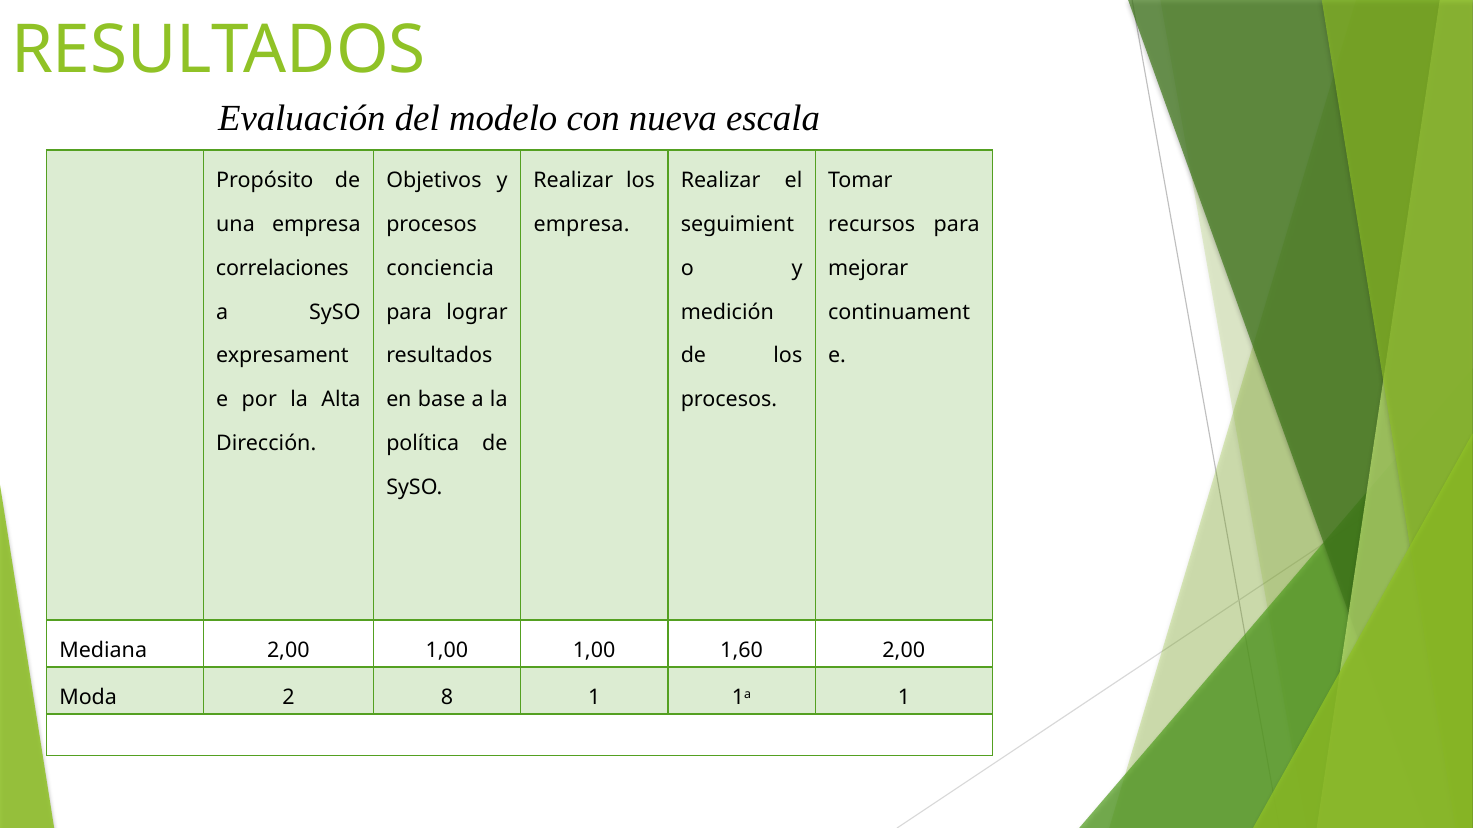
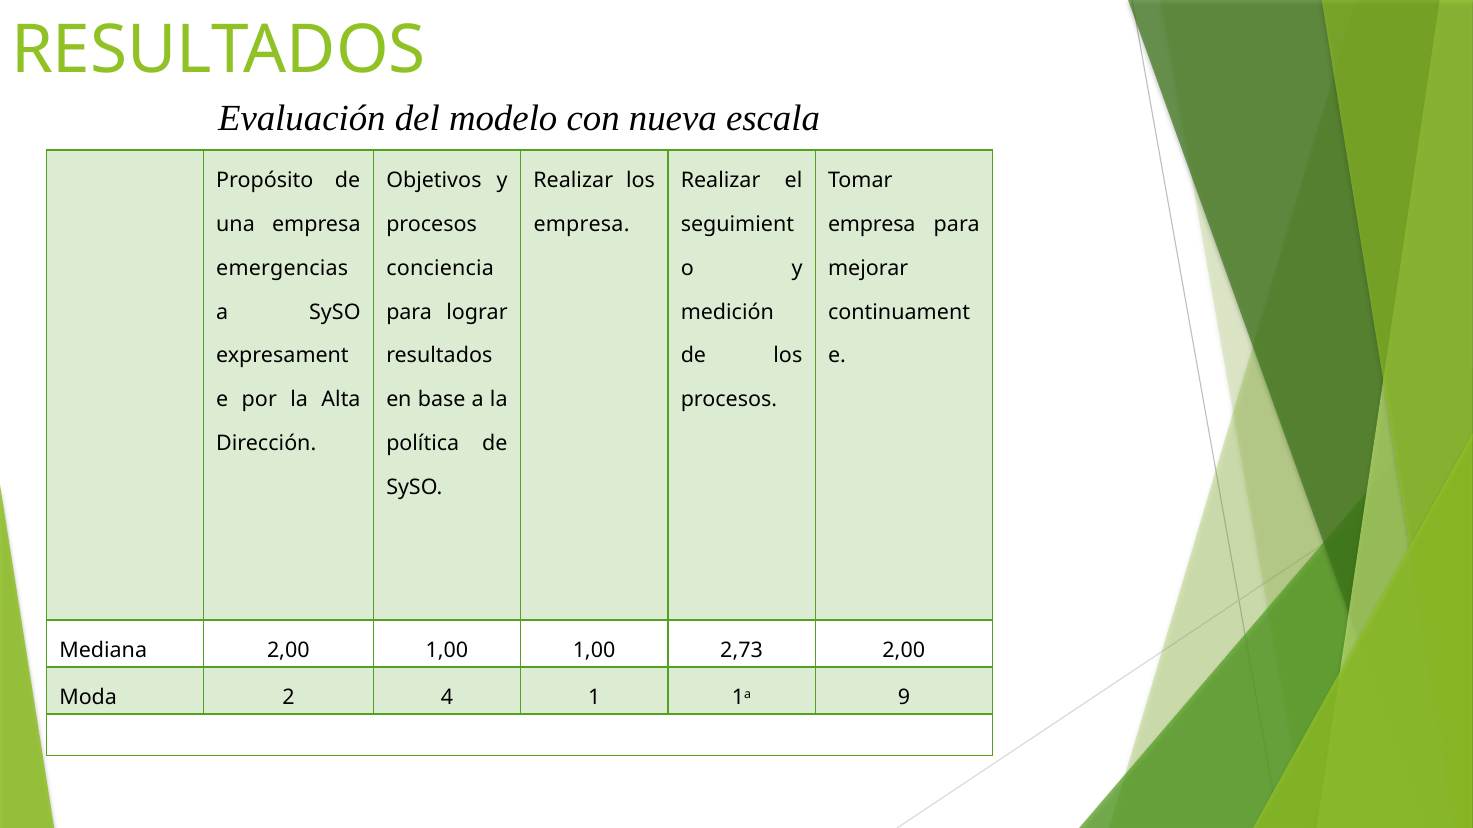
recursos at (872, 224): recursos -> empresa
correlaciones: correlaciones -> emergencias
1,60: 1,60 -> 2,73
8: 8 -> 4
1a 1: 1 -> 9
